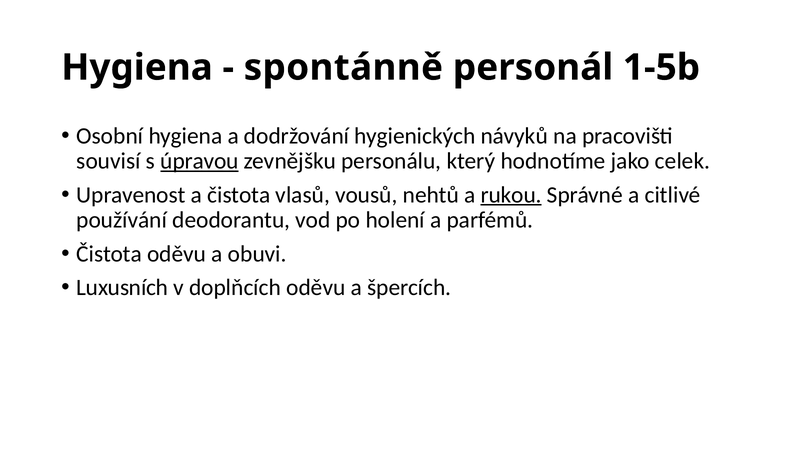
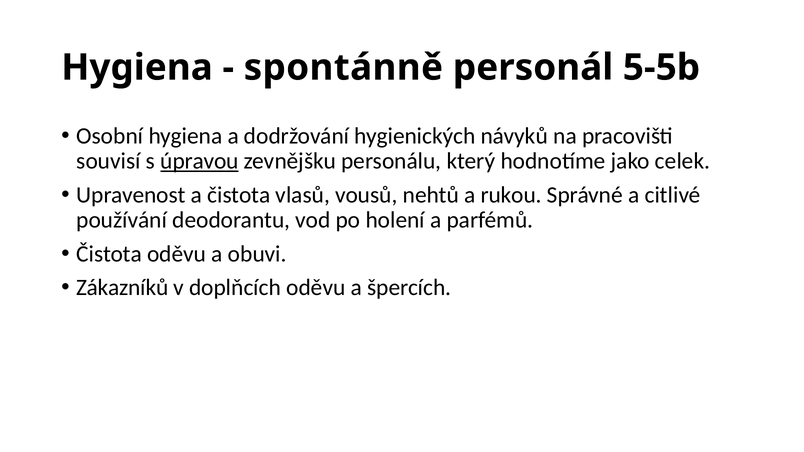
1-5b: 1-5b -> 5-5b
rukou underline: present -> none
Luxusních: Luxusních -> Zákazníků
